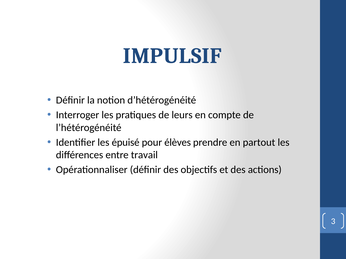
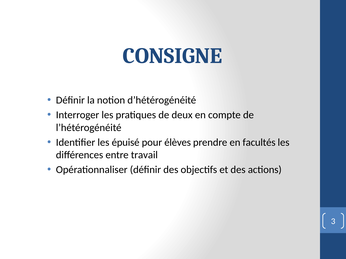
IMPULSIF: IMPULSIF -> CONSIGNE
leurs: leurs -> deux
partout: partout -> facultés
